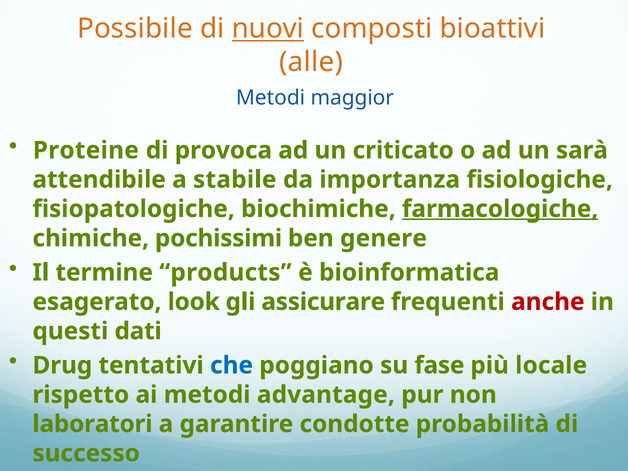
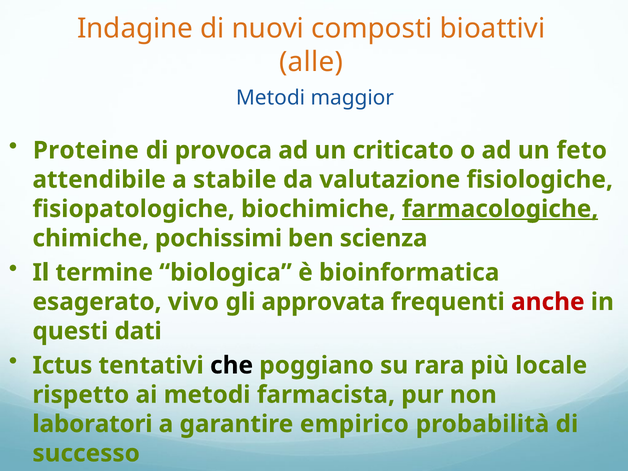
Possibile: Possibile -> Indagine
nuovi underline: present -> none
sarà: sarà -> feto
importanza: importanza -> valutazione
genere: genere -> scienza
products: products -> biologica
look: look -> vivo
assicurare: assicurare -> approvata
Drug: Drug -> Ictus
che colour: blue -> black
fase: fase -> rara
advantage: advantage -> farmacista
condotte: condotte -> empirico
